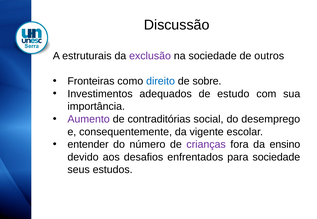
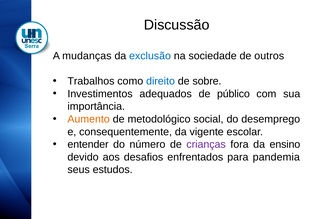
estruturais: estruturais -> mudanças
exclusão colour: purple -> blue
Fronteiras: Fronteiras -> Trabalhos
estudo: estudo -> público
Aumento colour: purple -> orange
contraditórias: contraditórias -> metodológico
para sociedade: sociedade -> pandemia
